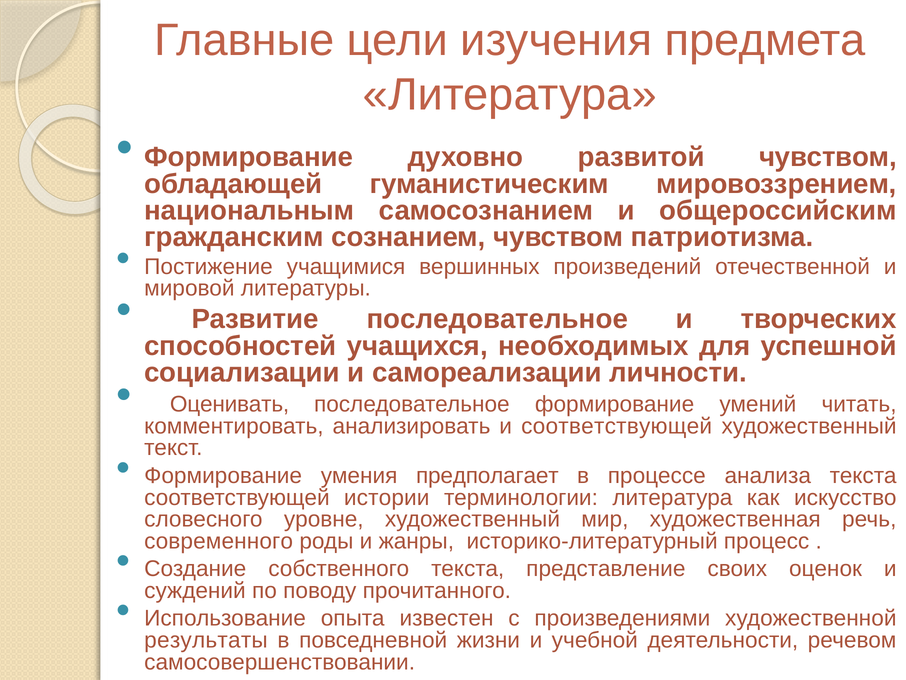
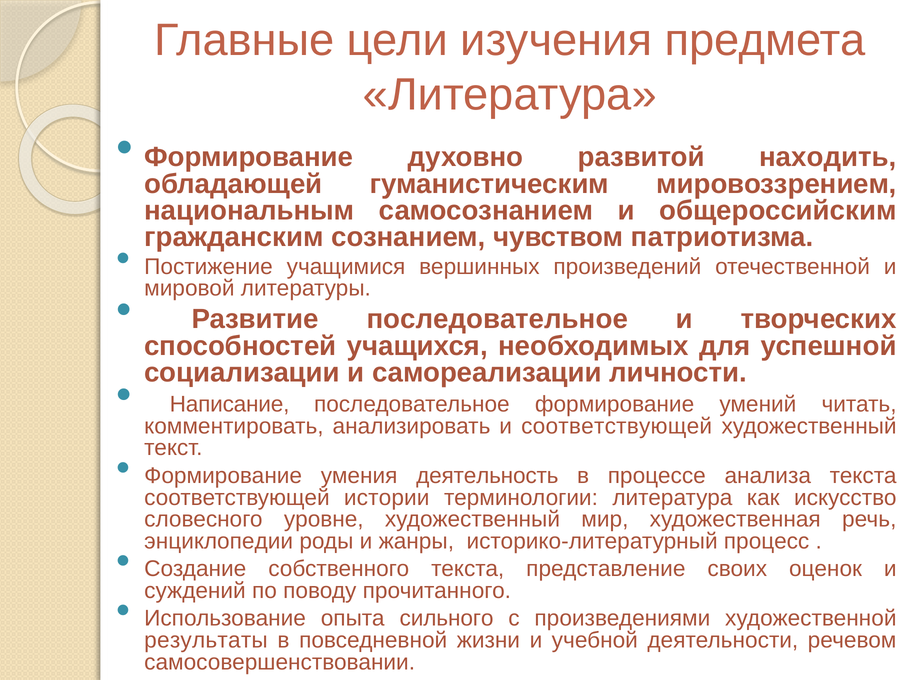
развитой чувством: чувством -> находить
Оценивать: Оценивать -> Написание
предполагает: предполагает -> деятельность
современного: современного -> энциклопедии
известен: известен -> сильного
